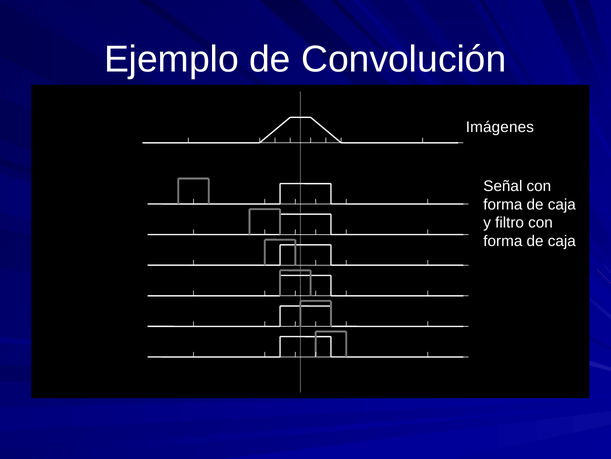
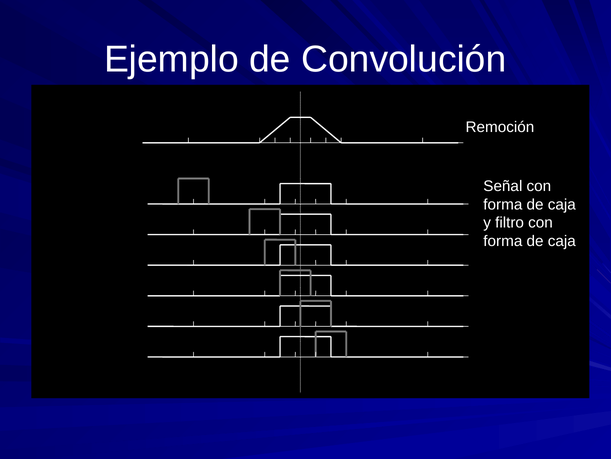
Imágenes: Imágenes -> Remoción
